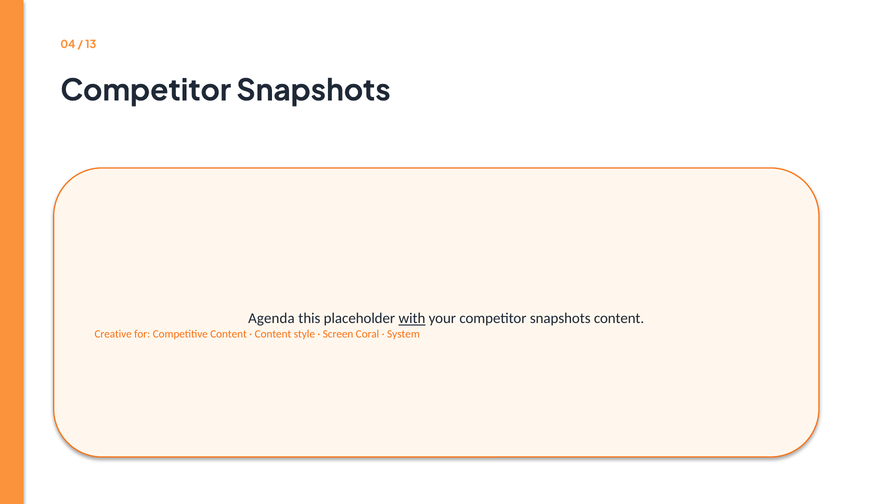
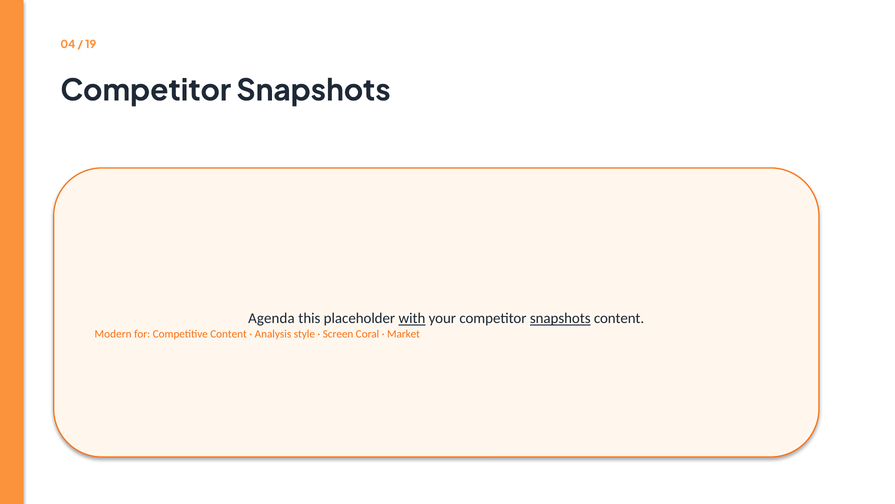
13: 13 -> 19
snapshots at (560, 318) underline: none -> present
Creative: Creative -> Modern
Content at (273, 334): Content -> Analysis
System: System -> Market
